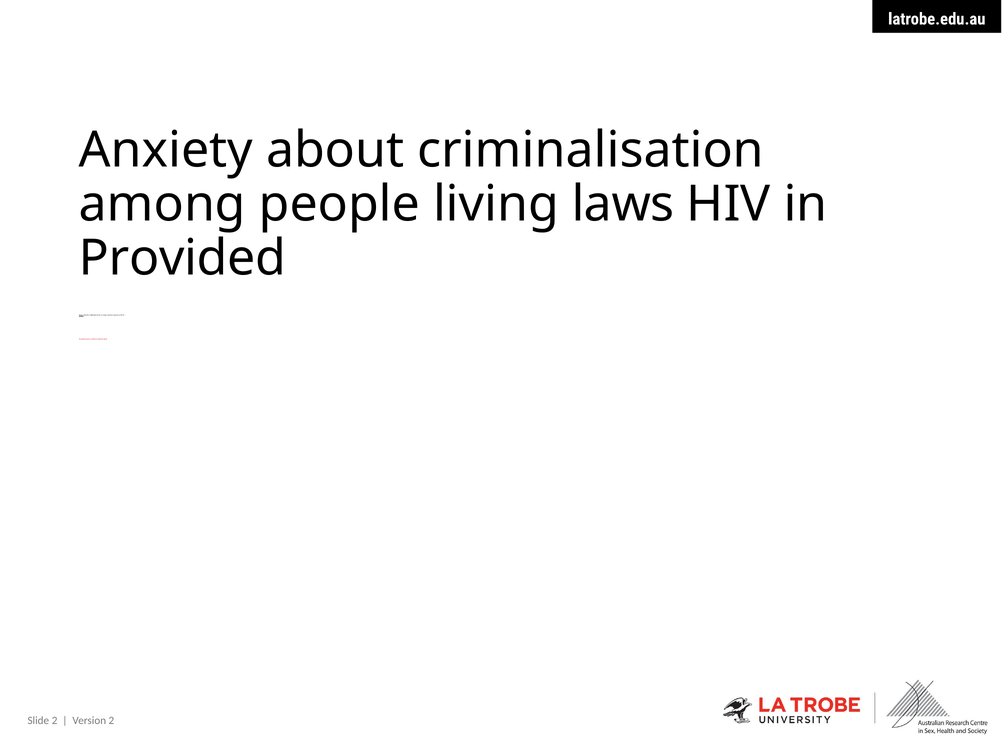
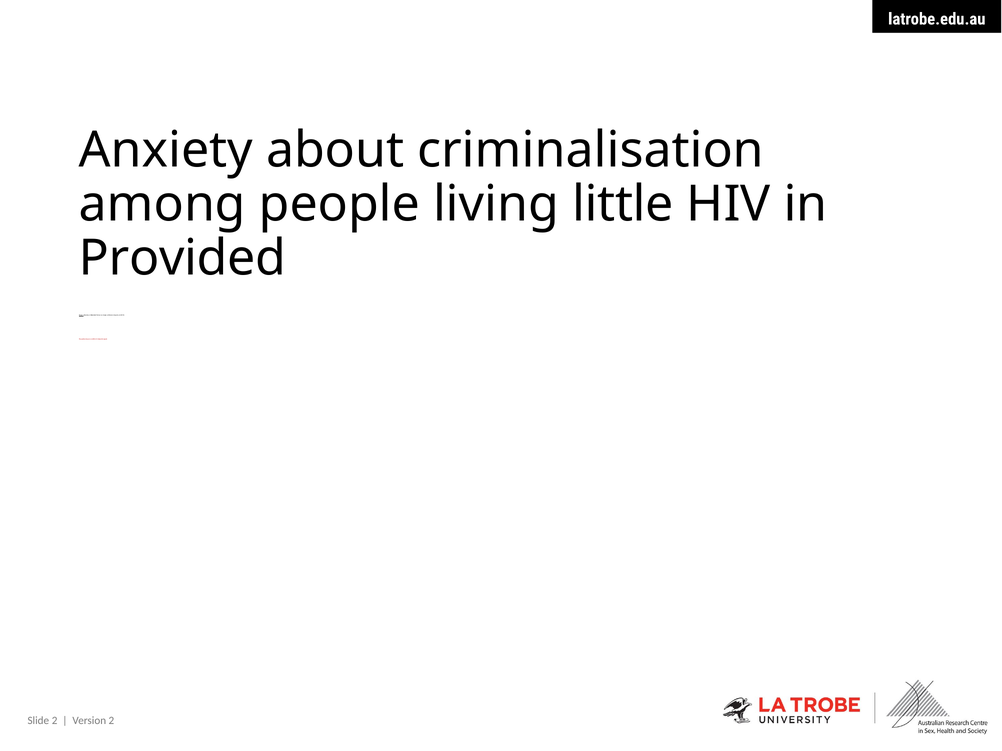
laws: laws -> little
